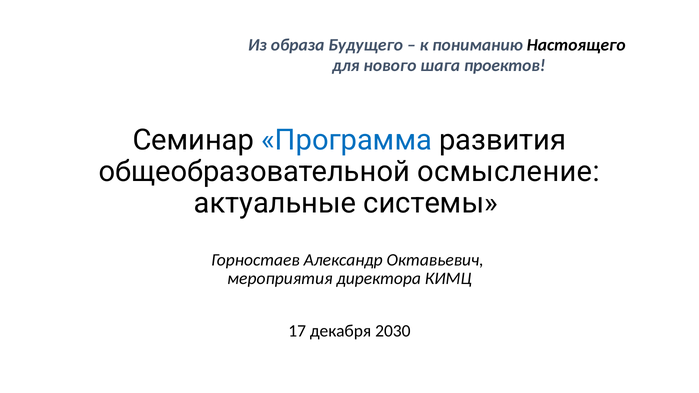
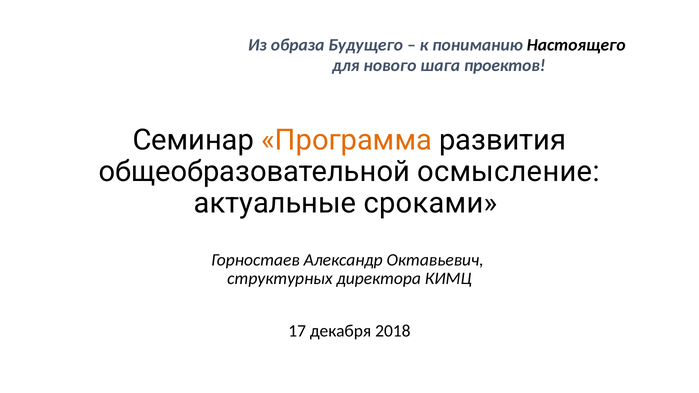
Программа colour: blue -> orange
системы: системы -> сроками
мероприятия: мероприятия -> структурных
2030: 2030 -> 2018
